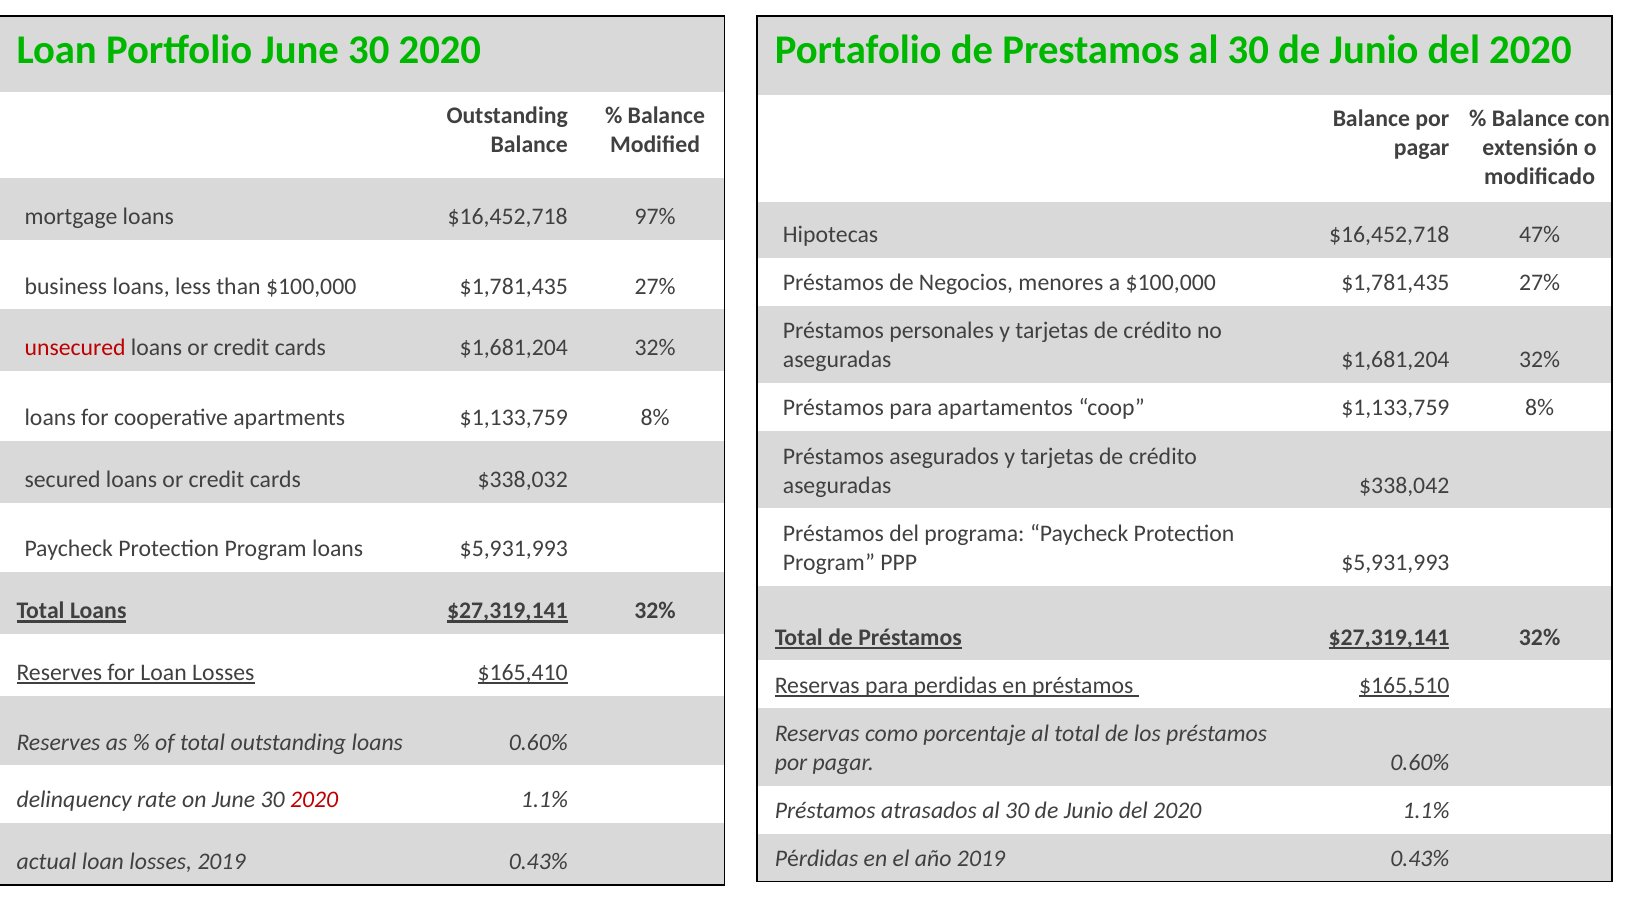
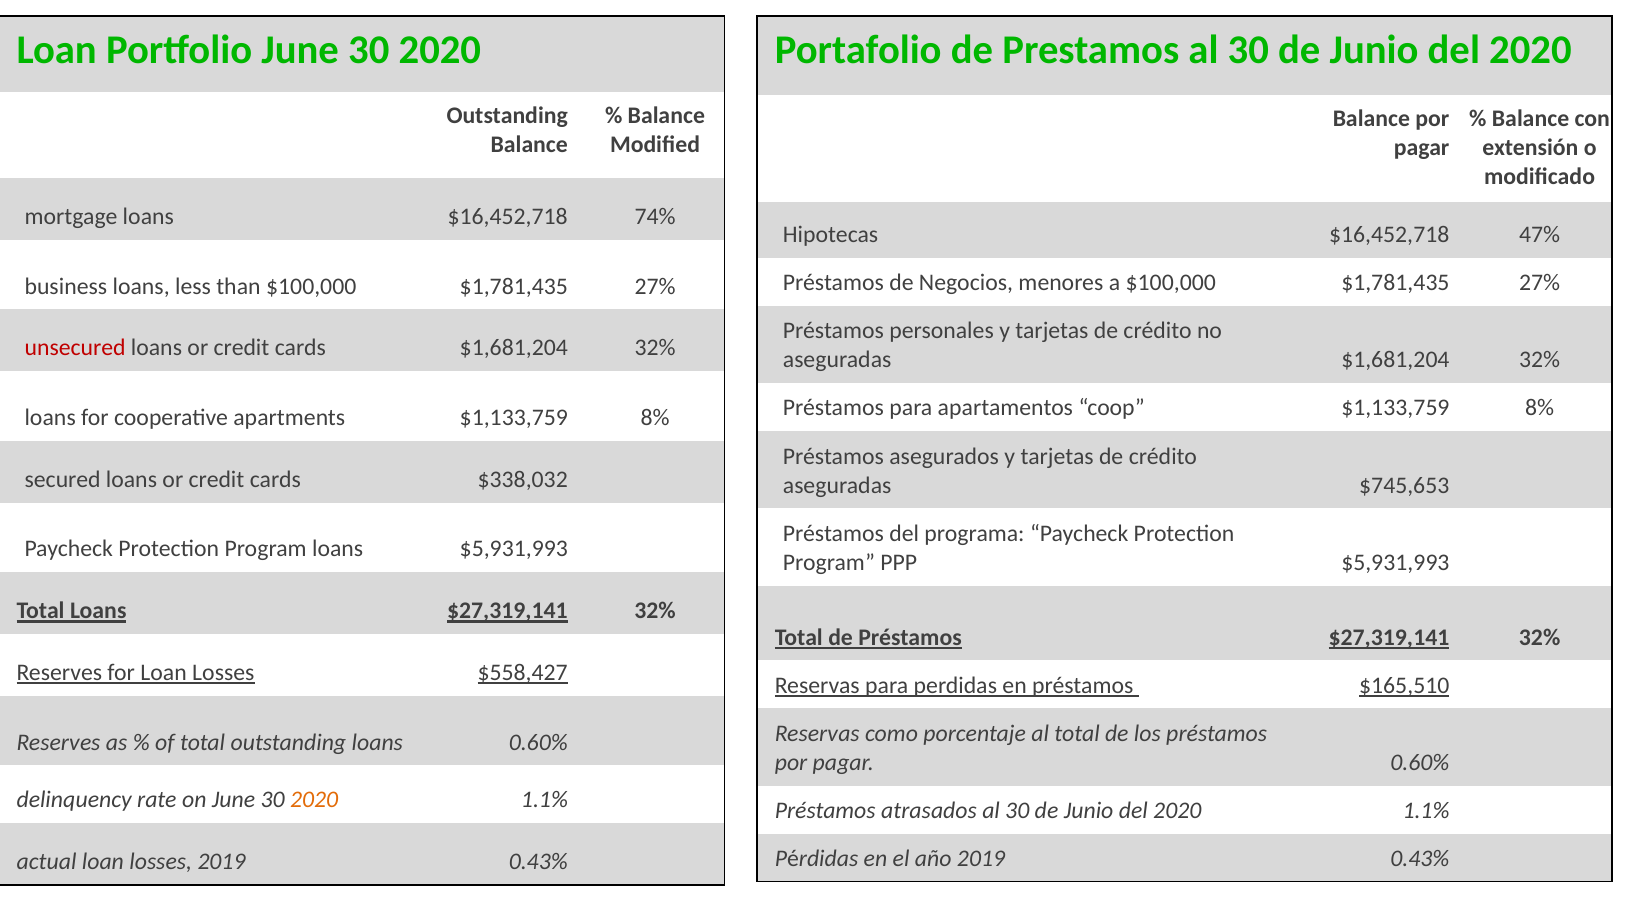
97%: 97% -> 74%
$338,042: $338,042 -> $745,653
$165,410: $165,410 -> $558,427
2020 at (314, 800) colour: red -> orange
